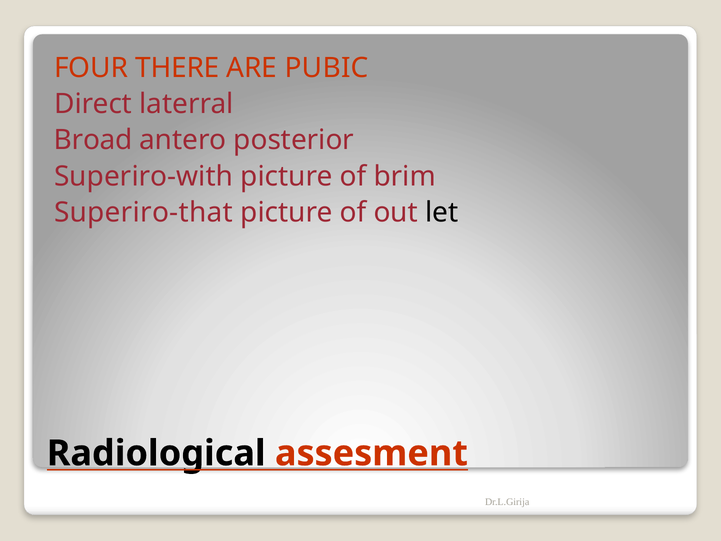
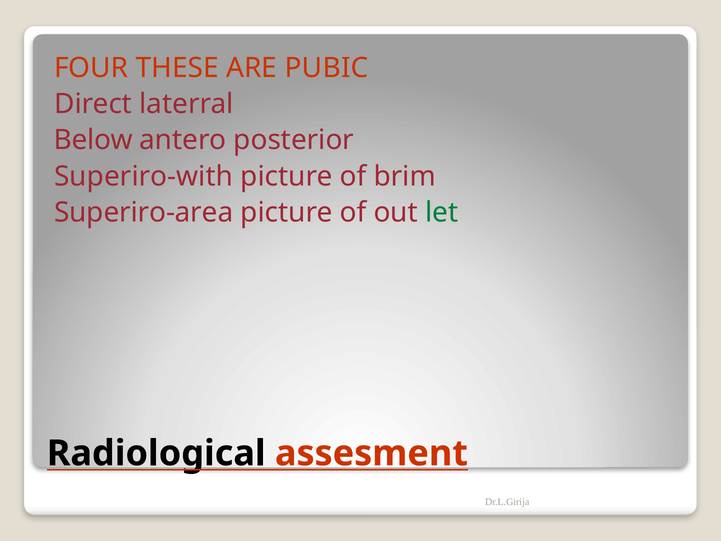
THERE: THERE -> THESE
Broad: Broad -> Below
Superiro-that: Superiro-that -> Superiro-area
let colour: black -> green
